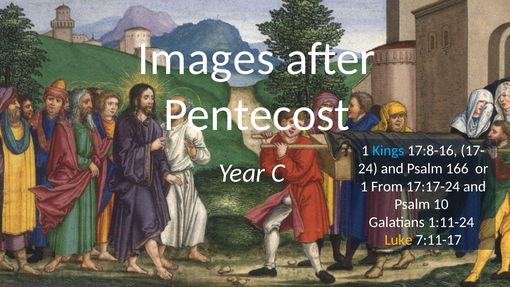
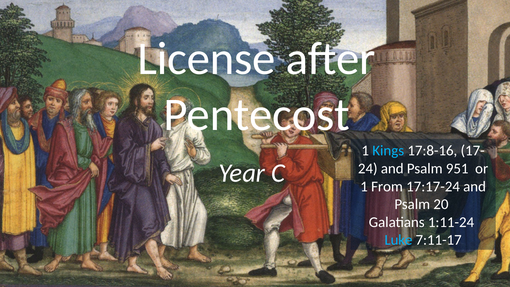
Images: Images -> License
166: 166 -> 951
10: 10 -> 20
Luke colour: yellow -> light blue
